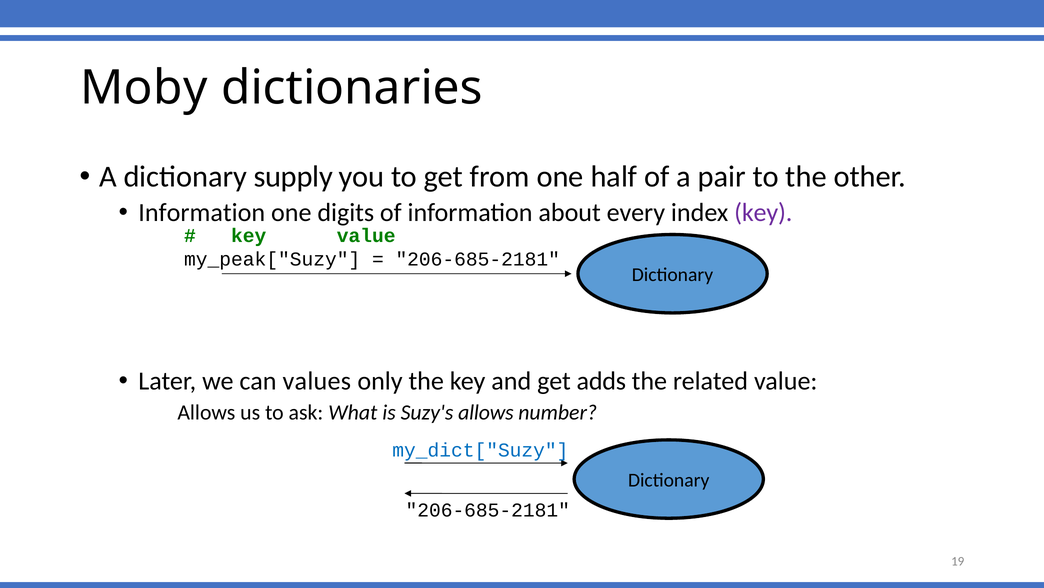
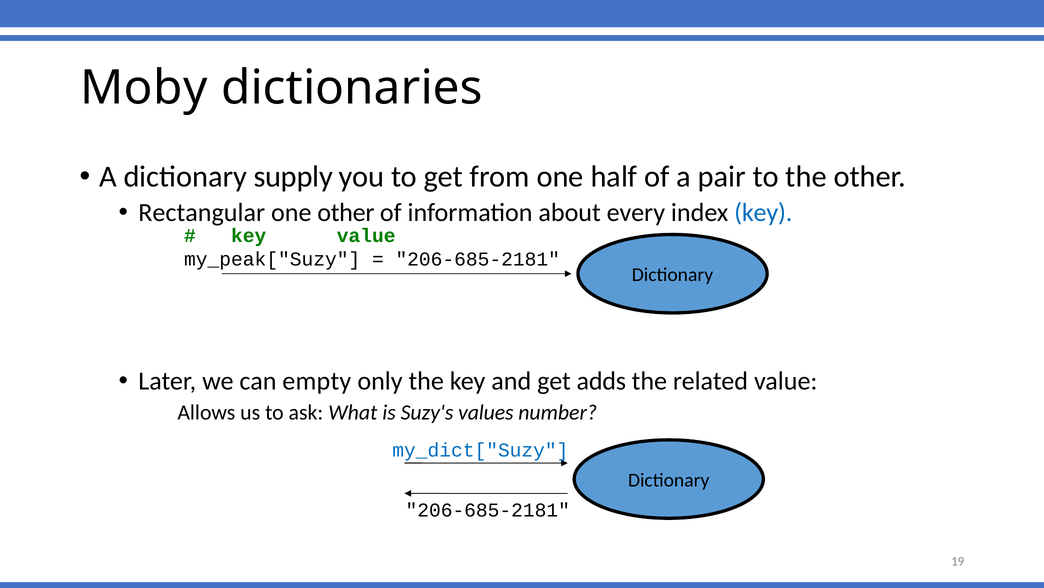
Information at (202, 213): Information -> Rectangular
one digits: digits -> other
key at (763, 213) colour: purple -> blue
values: values -> empty
Suzy's allows: allows -> values
